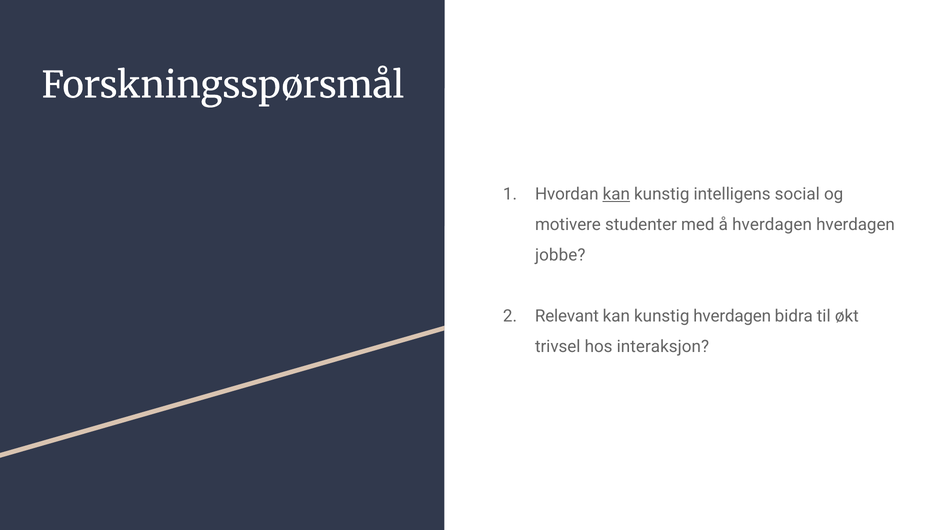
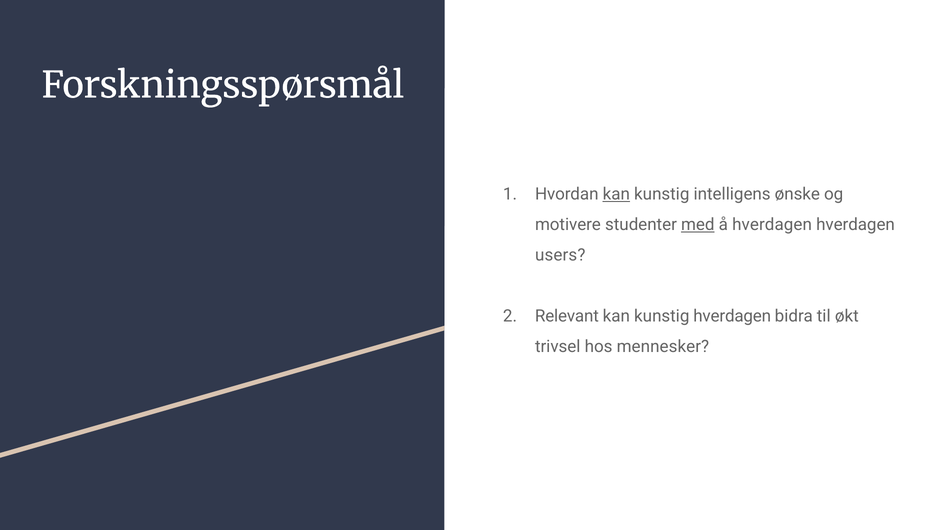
social: social -> ønske
med underline: none -> present
jobbe: jobbe -> users
interaksjon: interaksjon -> mennesker
